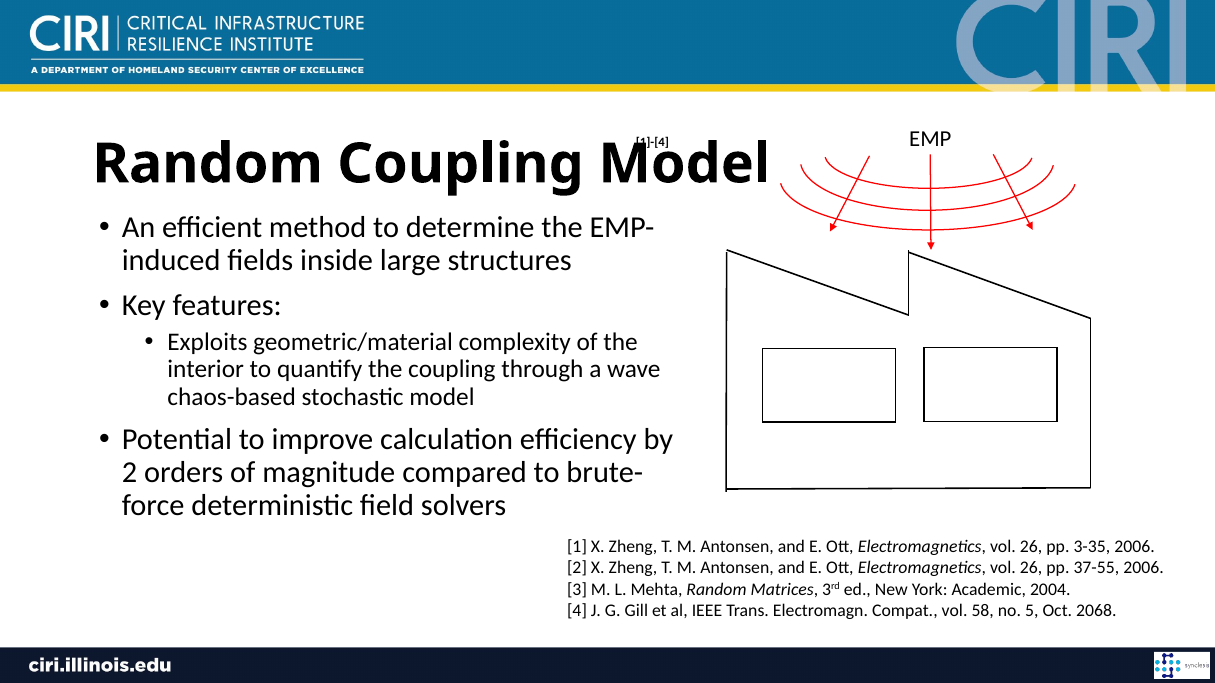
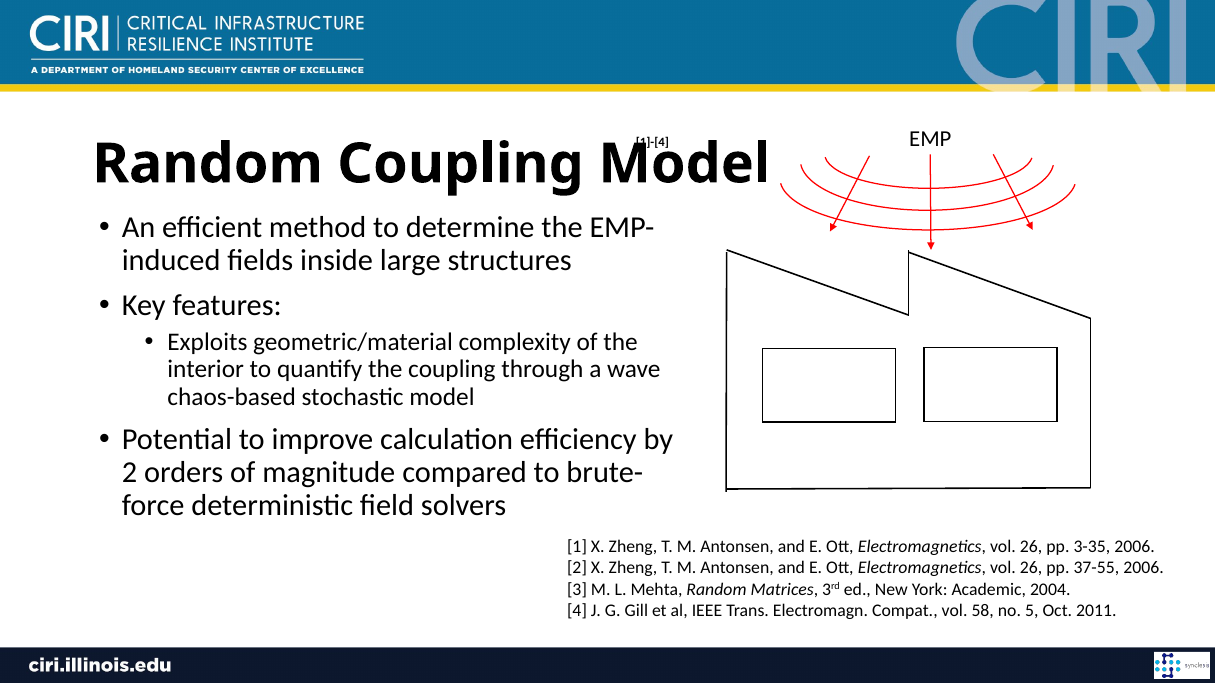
2068: 2068 -> 2011
